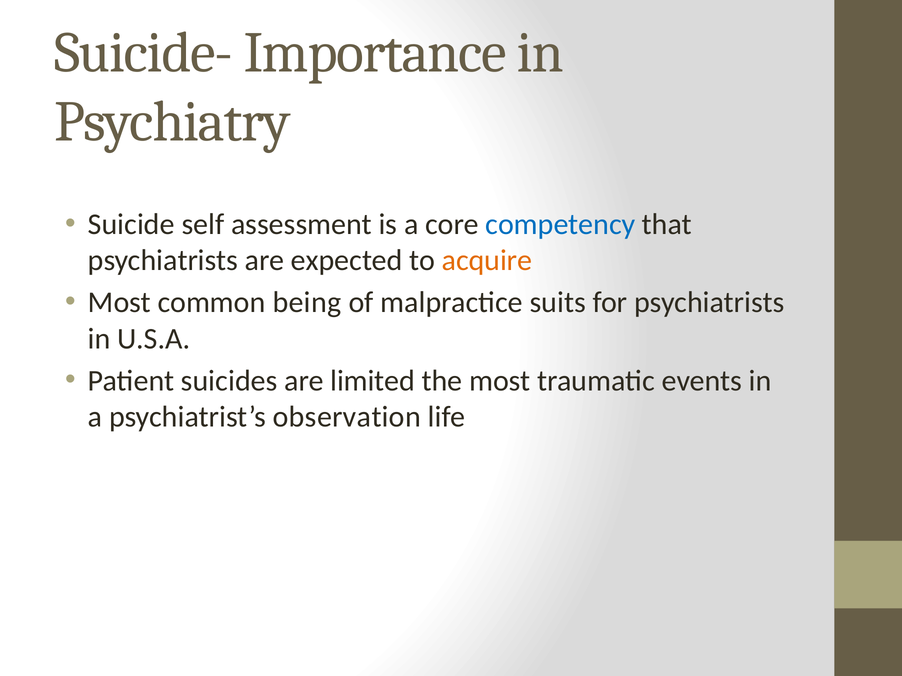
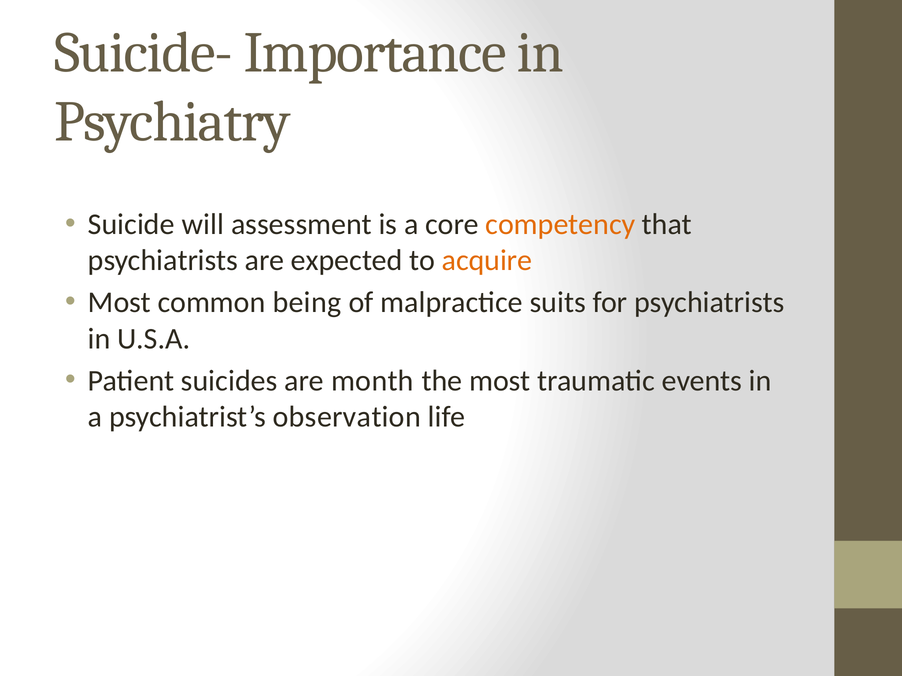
self: self -> will
competency colour: blue -> orange
limited: limited -> month
